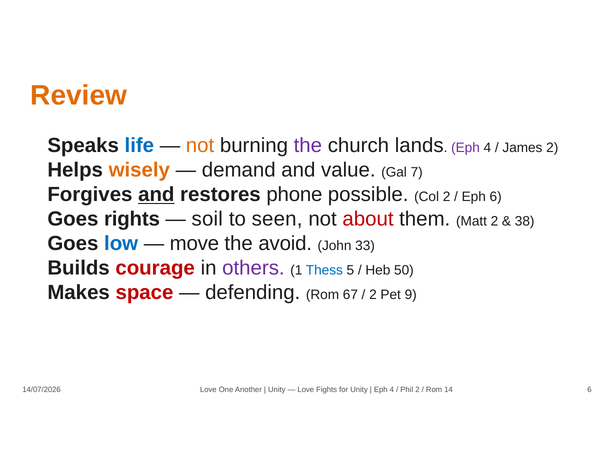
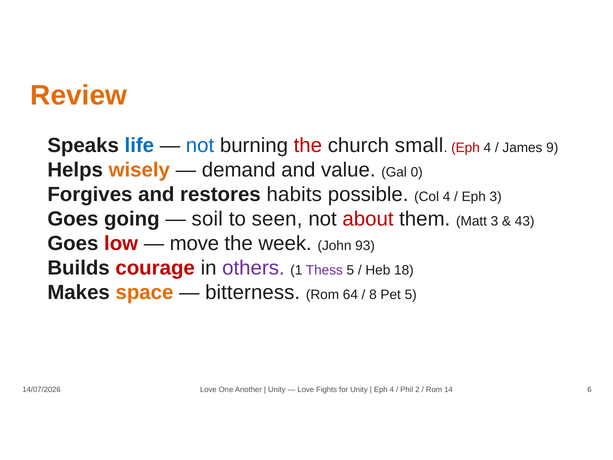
not at (200, 145) colour: orange -> blue
the at (308, 145) colour: purple -> red
lands: lands -> small
Eph at (465, 148) colour: purple -> red
James 2: 2 -> 9
7: 7 -> 0
and at (156, 194) underline: present -> none
phone: phone -> habits
Col 2: 2 -> 4
Eph 6: 6 -> 3
rights: rights -> going
Matt 2: 2 -> 3
38: 38 -> 43
low colour: blue -> red
avoid: avoid -> week
33: 33 -> 93
Thess colour: blue -> purple
50: 50 -> 18
space colour: red -> orange
defending: defending -> bitterness
67: 67 -> 64
2 at (373, 295): 2 -> 8
Pet 9: 9 -> 5
